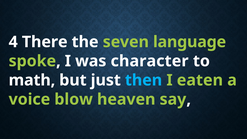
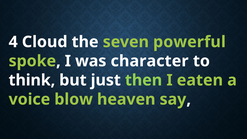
There: There -> Cloud
language: language -> powerful
math: math -> think
then colour: light blue -> light green
